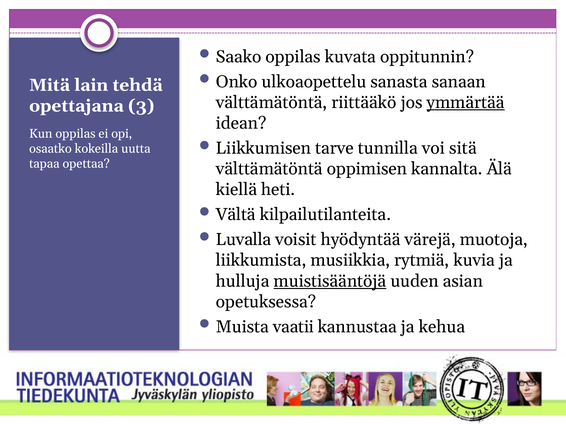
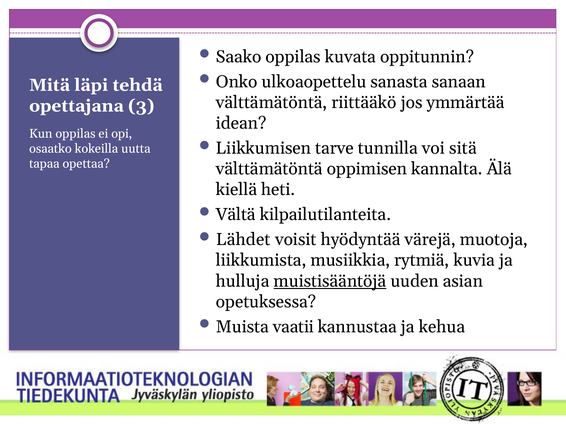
lain: lain -> läpi
ymmärtää underline: present -> none
Luvalla: Luvalla -> Lähdet
